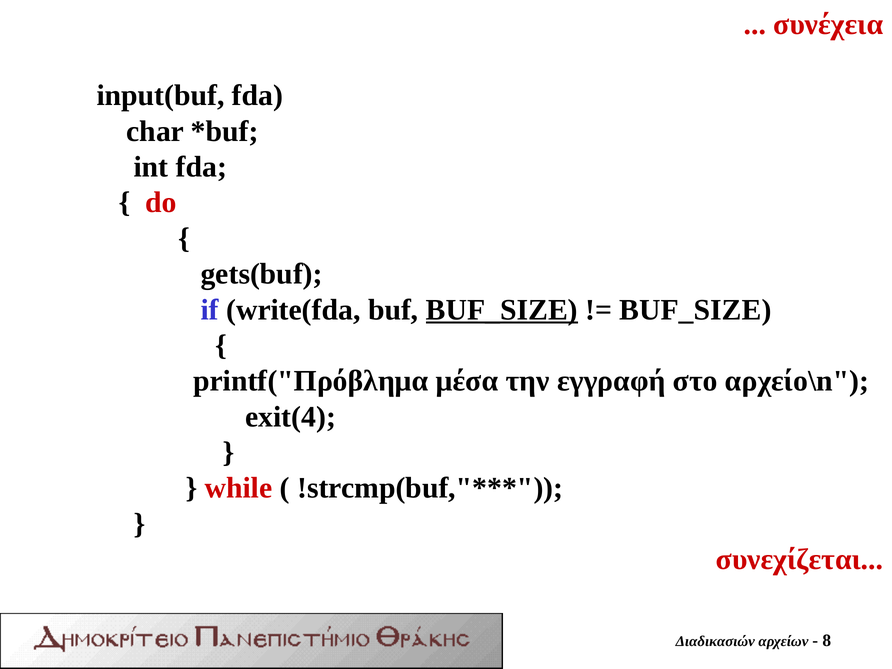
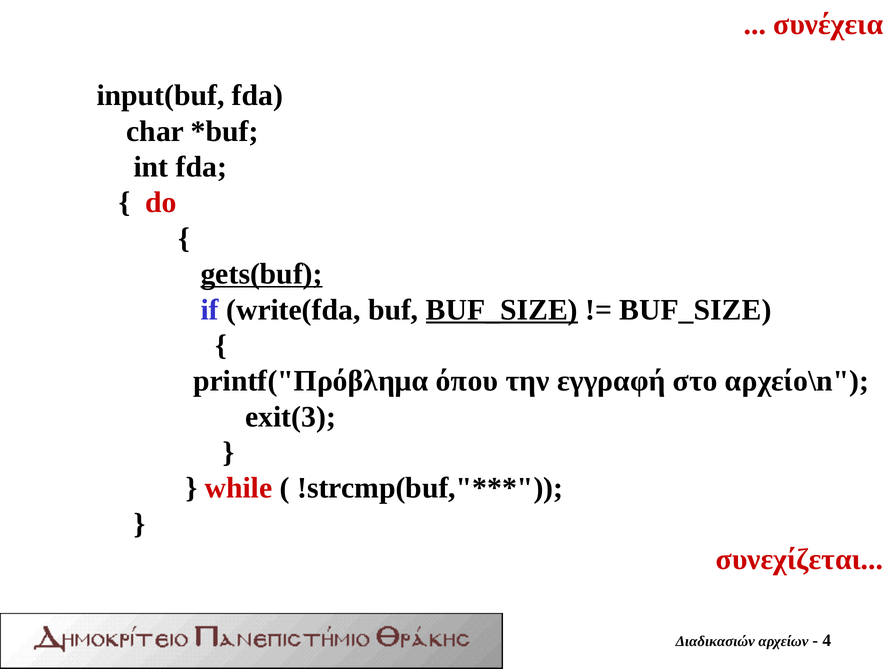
gets(buf underline: none -> present
μέσα: μέσα -> όπου
exit(4: exit(4 -> exit(3
8: 8 -> 4
